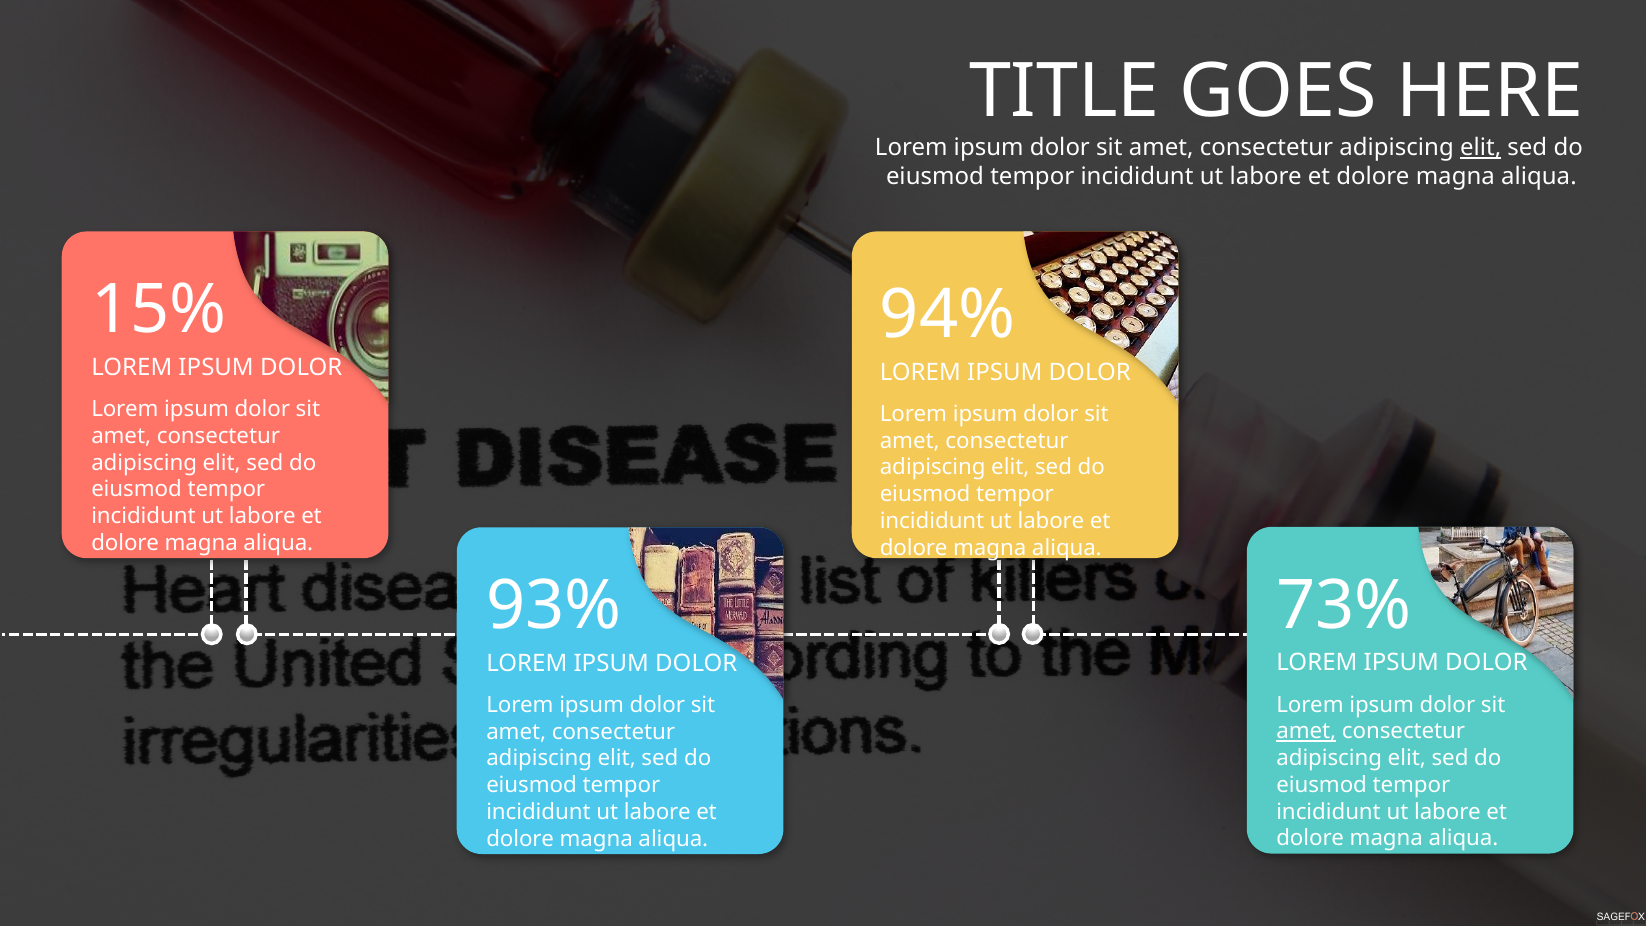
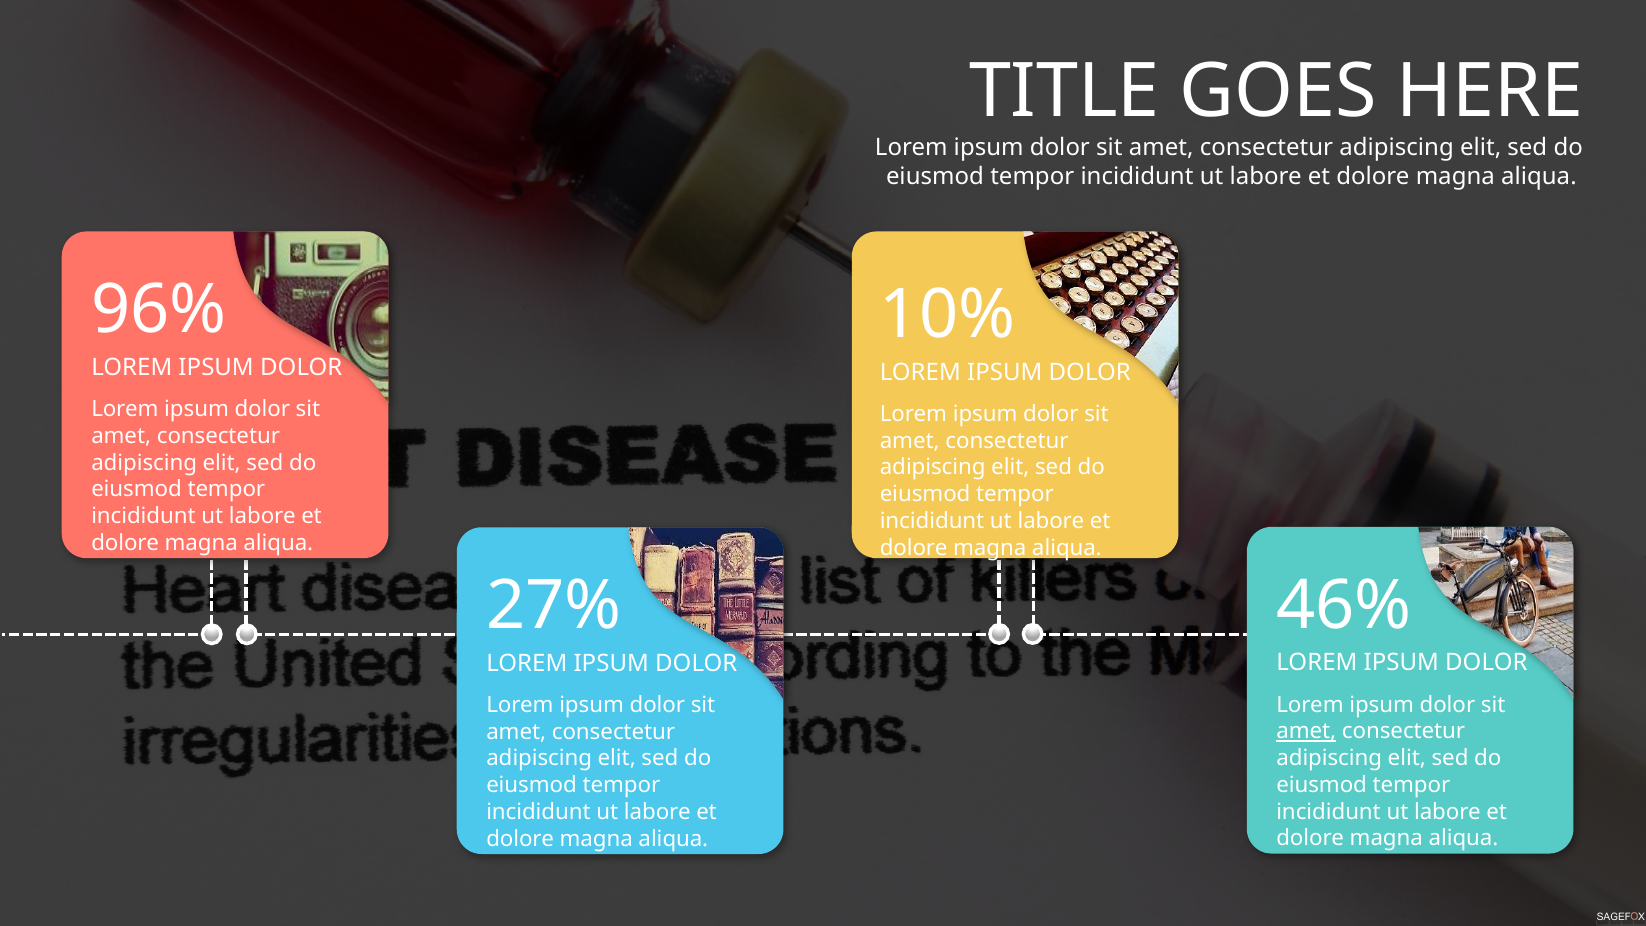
elit at (1481, 147) underline: present -> none
15%: 15% -> 96%
94%: 94% -> 10%
73%: 73% -> 46%
93%: 93% -> 27%
